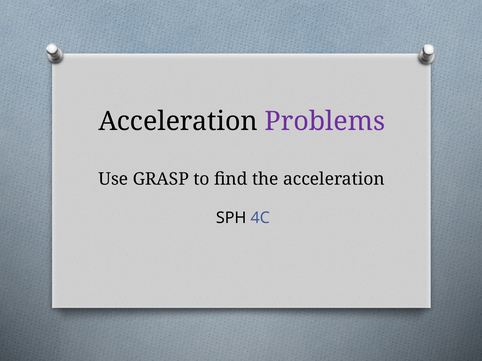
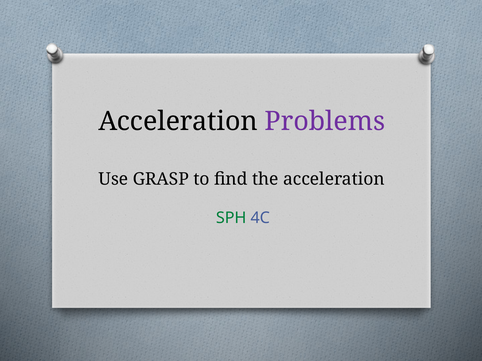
SPH colour: black -> green
